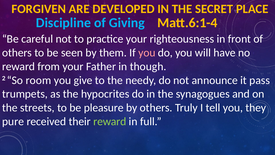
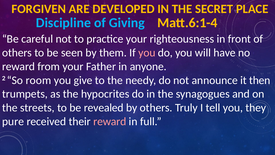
though: though -> anyone
pass: pass -> then
pleasure: pleasure -> revealed
reward at (110, 121) colour: light green -> pink
